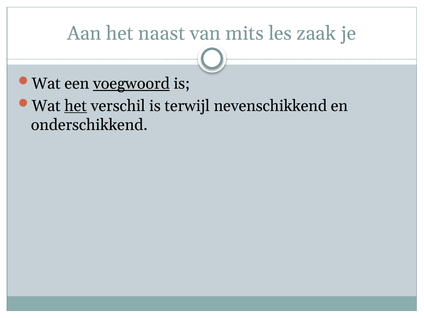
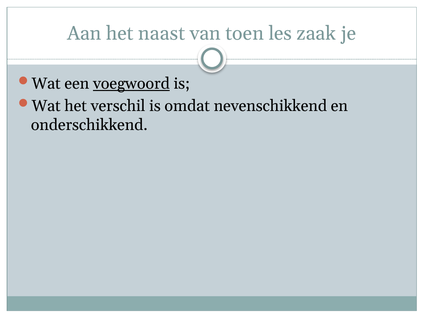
mits: mits -> toen
het at (76, 106) underline: present -> none
terwijl: terwijl -> omdat
